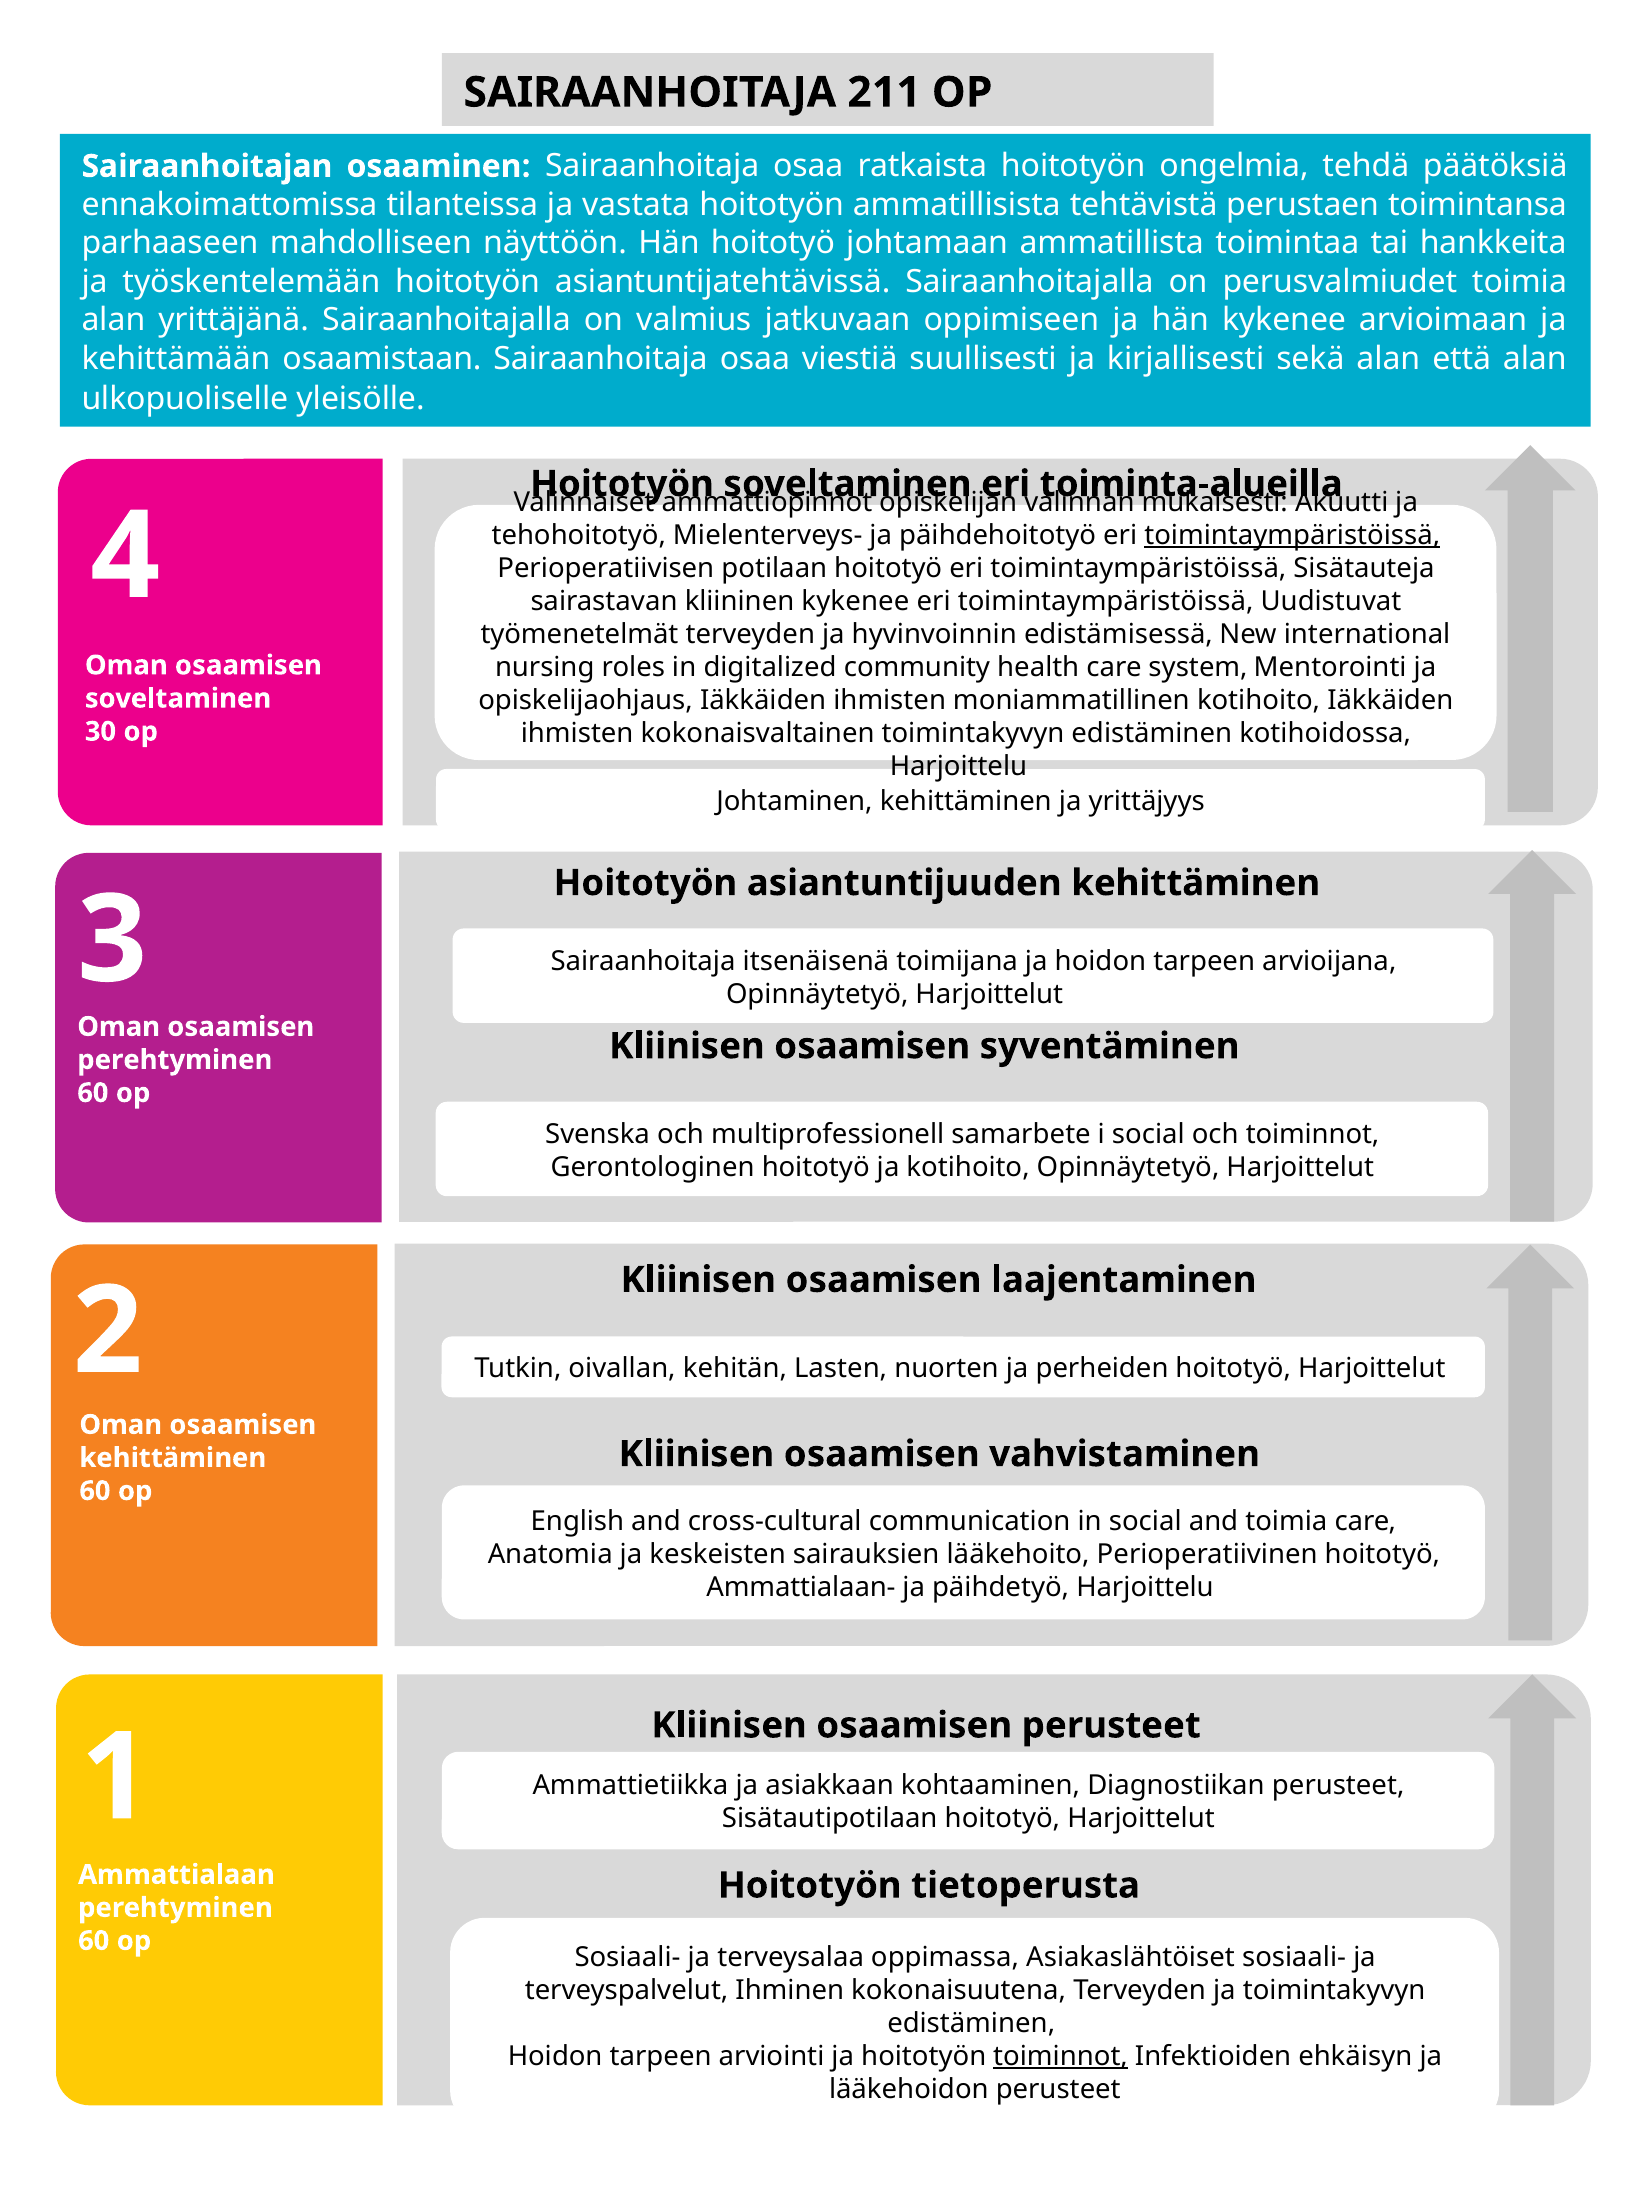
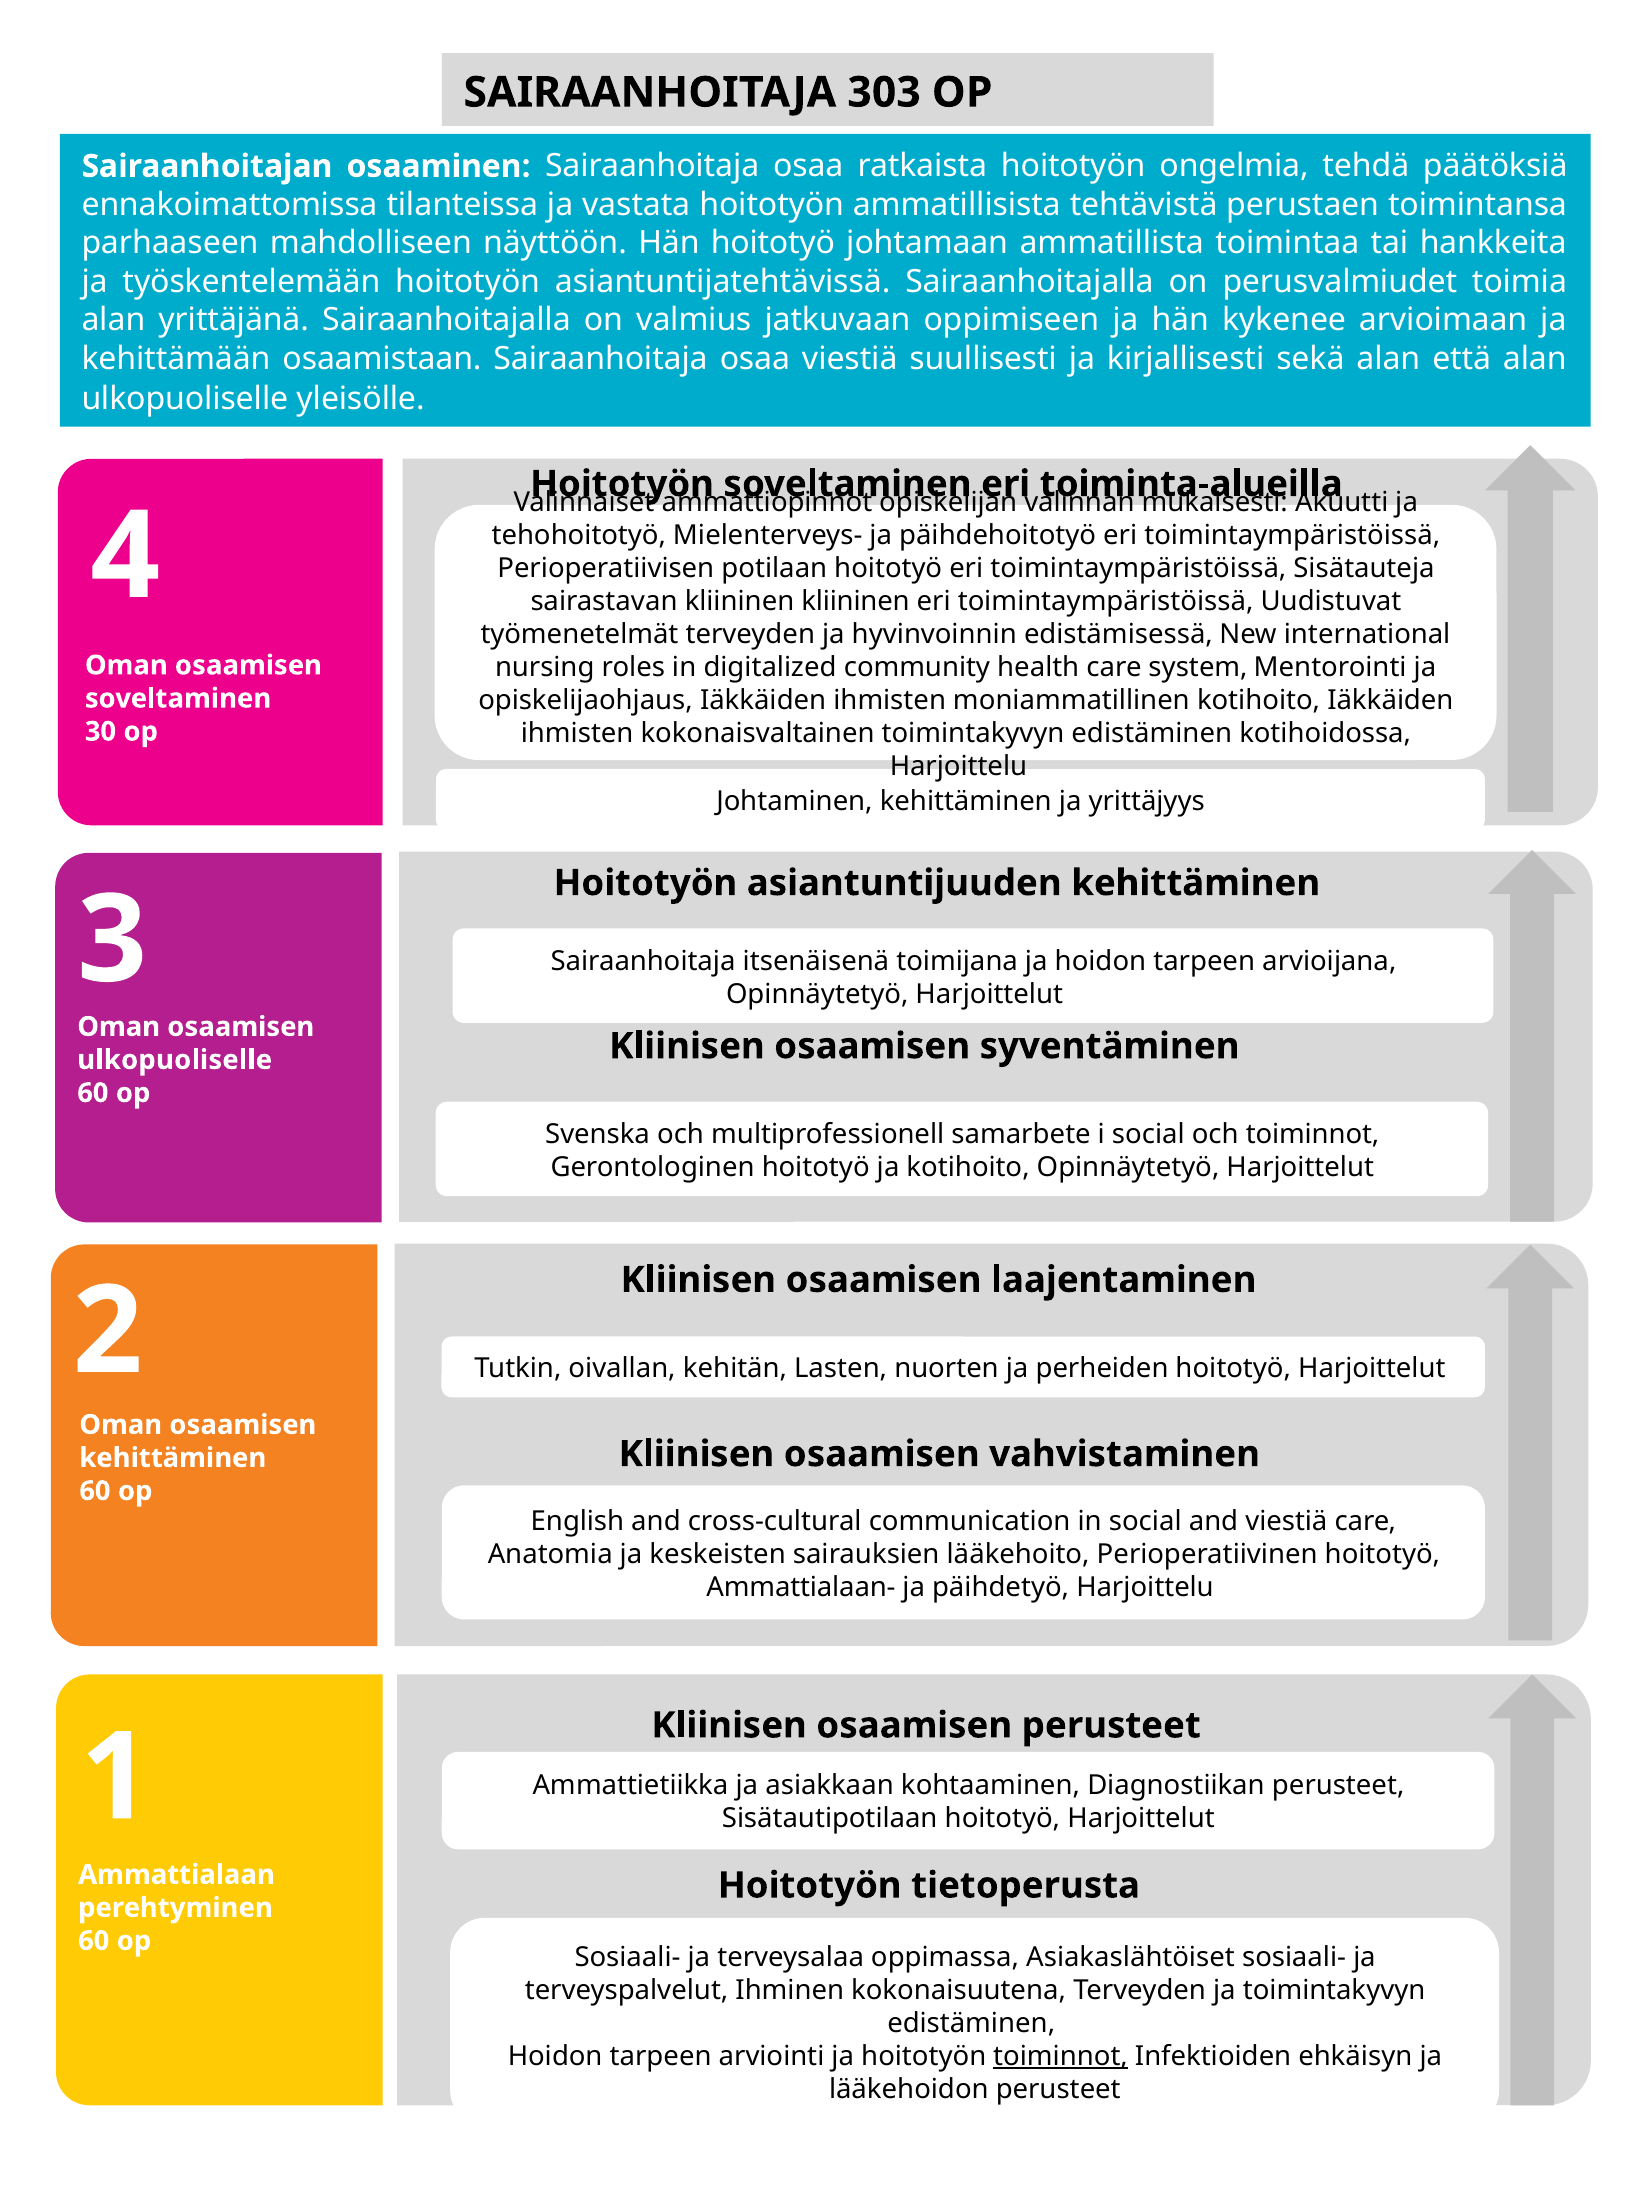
211: 211 -> 303
toimintaympäristöissä at (1292, 535) underline: present -> none
kliininen kykenee: kykenee -> kliininen
perehtyminen at (175, 1060): perehtyminen -> ulkopuoliselle
and toimia: toimia -> viestiä
